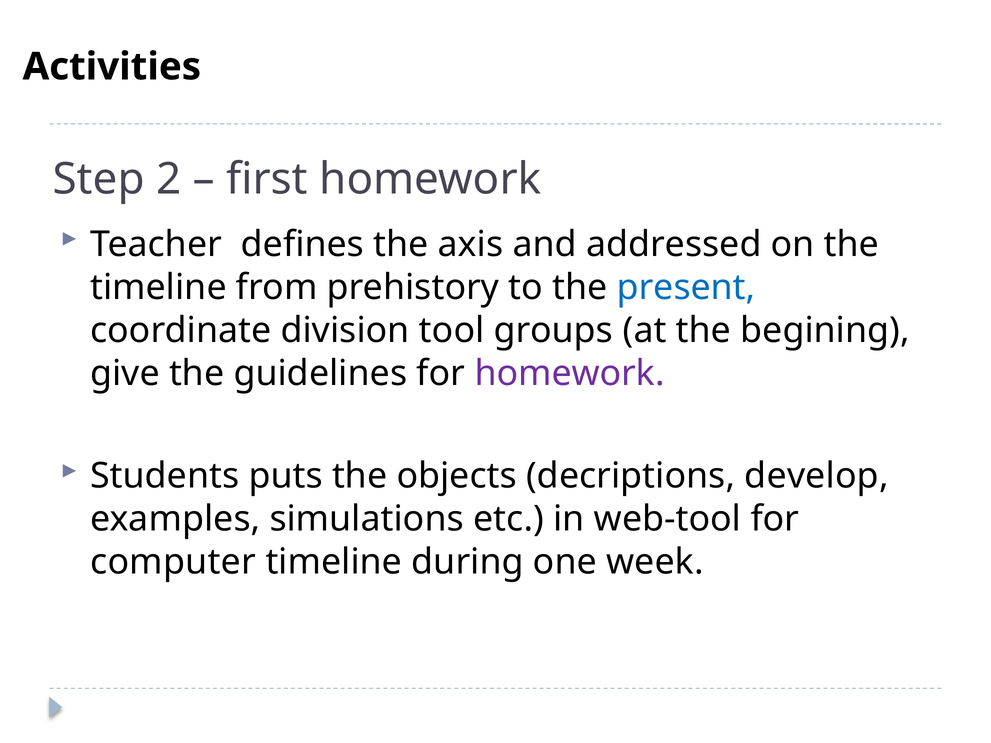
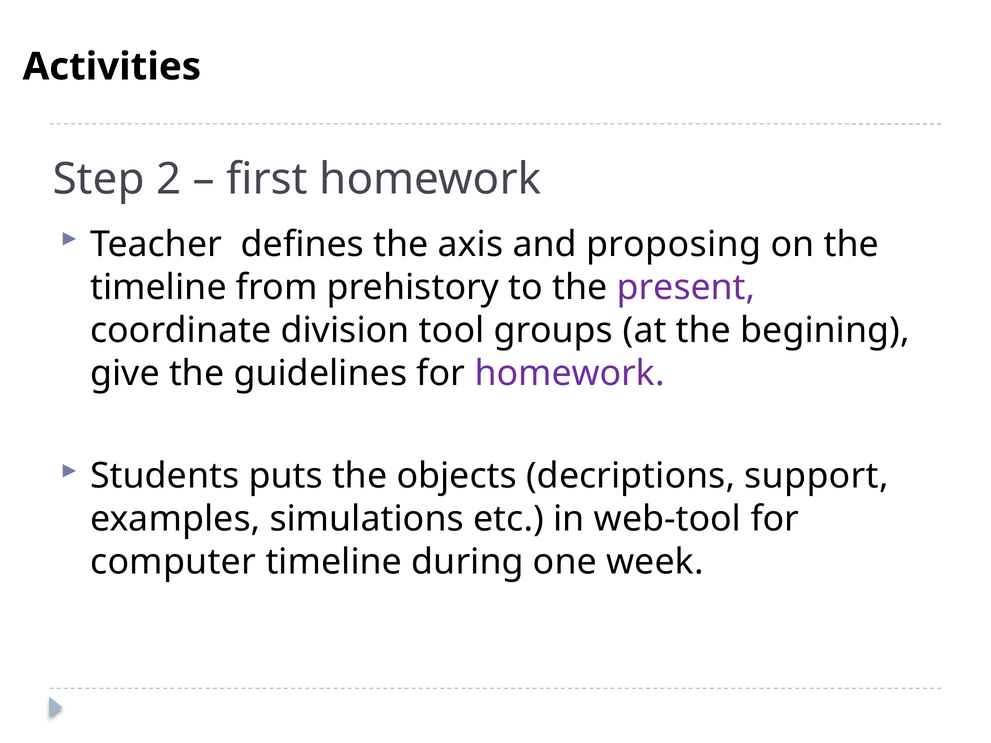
addressed: addressed -> proposing
present colour: blue -> purple
develop: develop -> support
